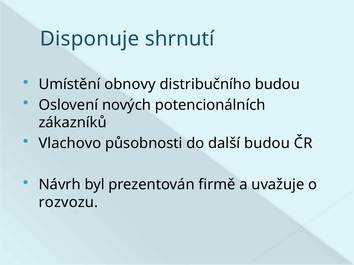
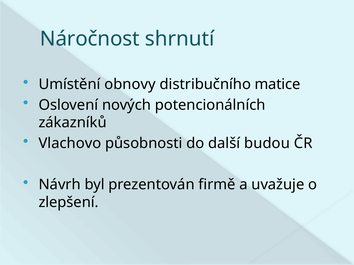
Disponuje: Disponuje -> Náročnost
distribučního budou: budou -> matice
rozvozu: rozvozu -> zlepšení
